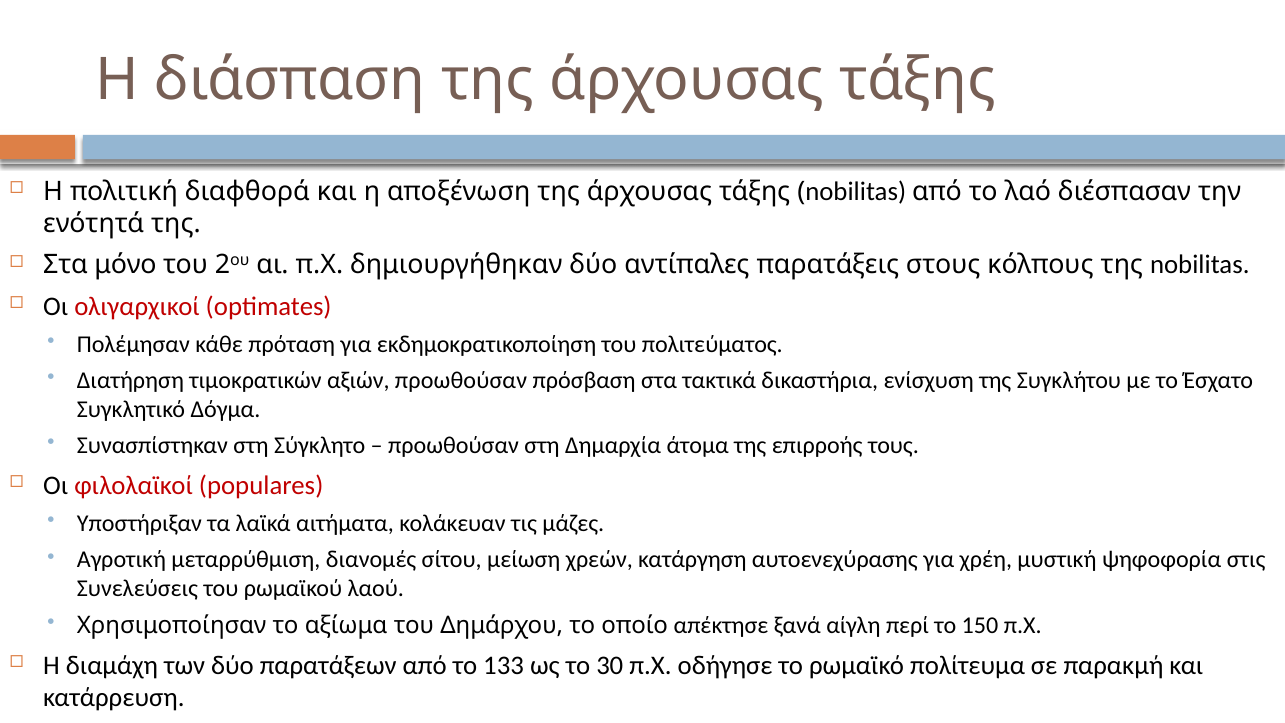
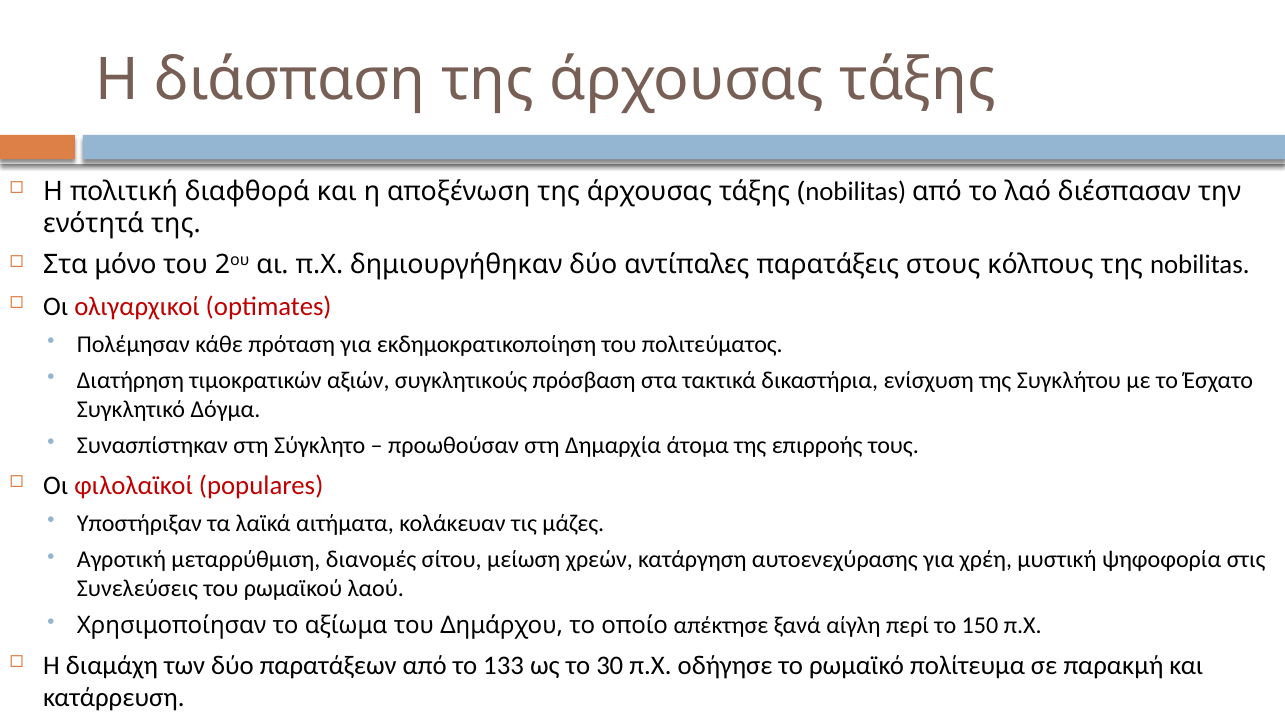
αξιών προωθούσαν: προωθούσαν -> συγκλητικούς
